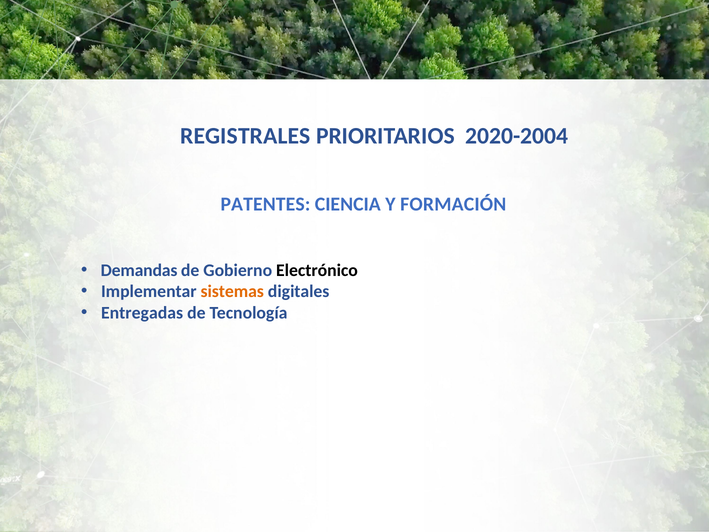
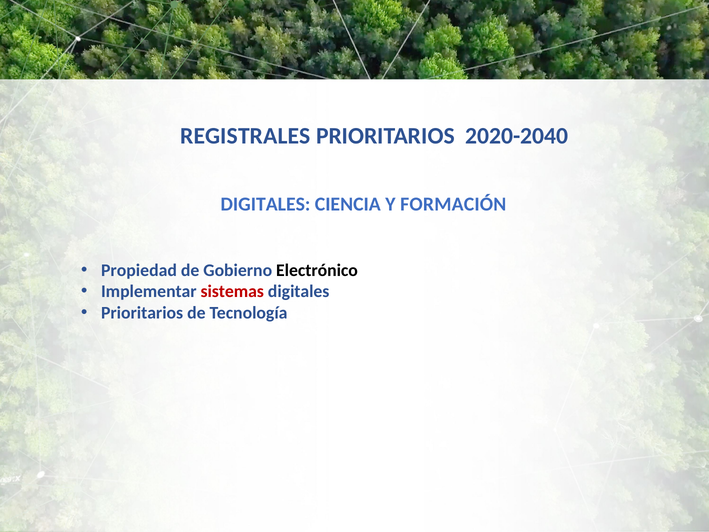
2020-2004: 2020-2004 -> 2020-2040
PATENTES at (265, 204): PATENTES -> DIGITALES
Demandas: Demandas -> Propiedad
sistemas colour: orange -> red
Entregadas at (142, 313): Entregadas -> Prioritarios
